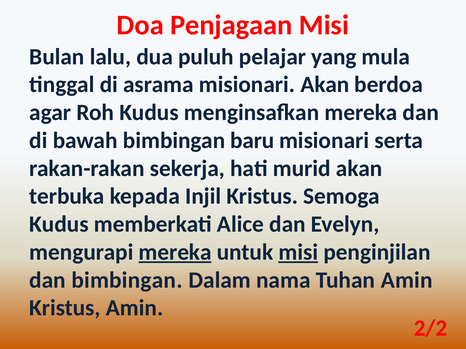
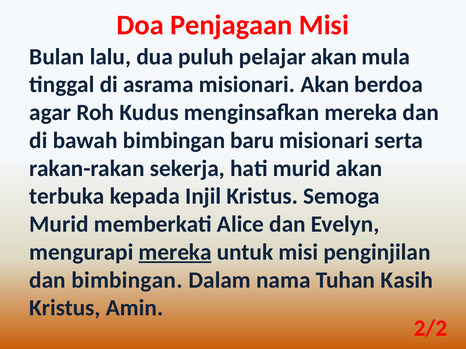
pelajar yang: yang -> akan
Kudus at (59, 225): Kudus -> Murid
misi at (298, 253) underline: present -> none
Tuhan Amin: Amin -> Kasih
